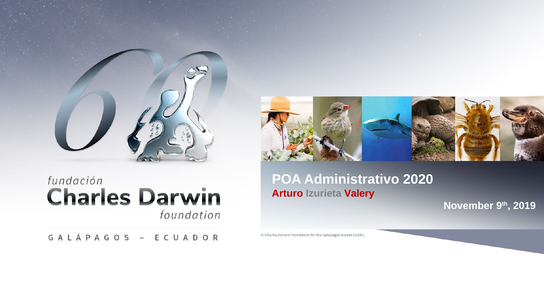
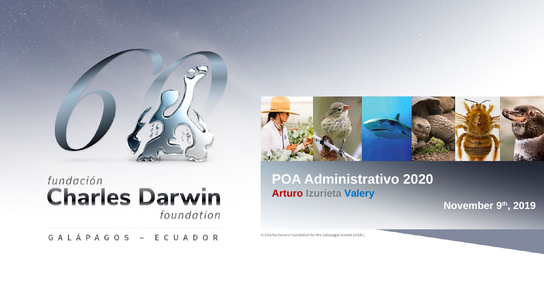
Valery colour: red -> blue
